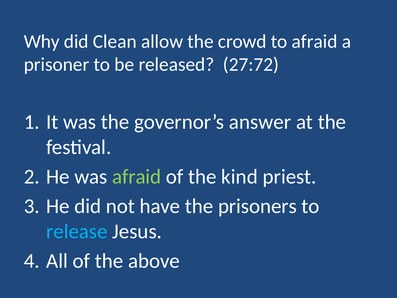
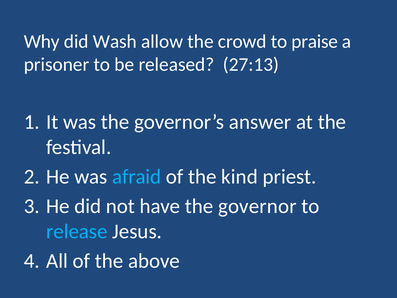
Clean: Clean -> Wash
to afraid: afraid -> praise
27:72: 27:72 -> 27:13
afraid at (137, 177) colour: light green -> light blue
prisoners: prisoners -> governor
